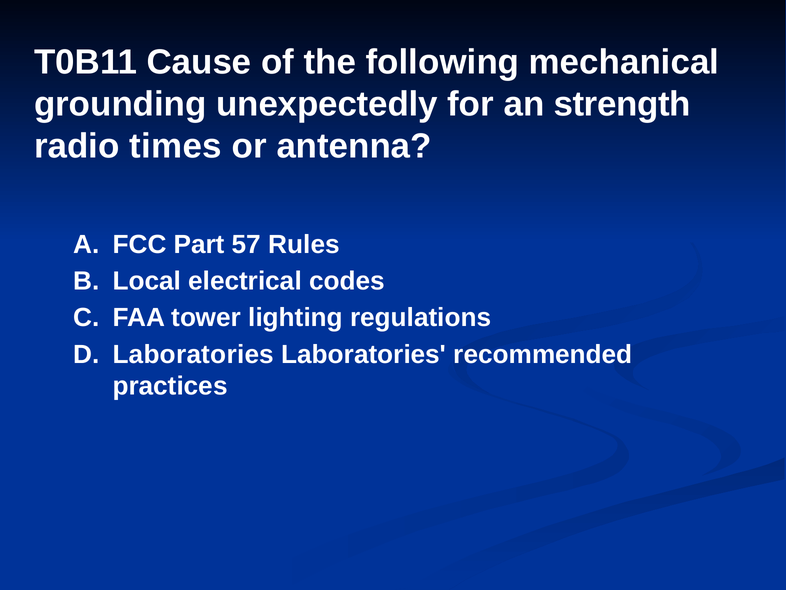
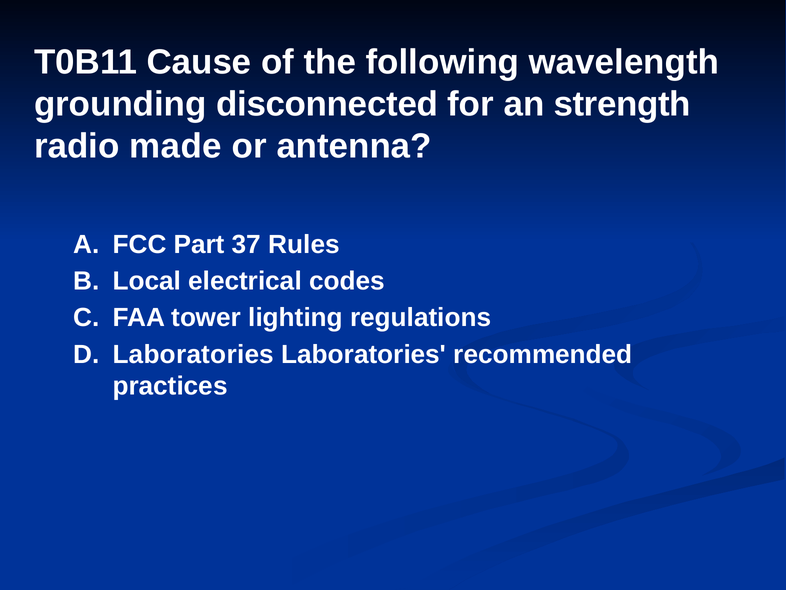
mechanical: mechanical -> wavelength
unexpectedly: unexpectedly -> disconnected
times: times -> made
57: 57 -> 37
